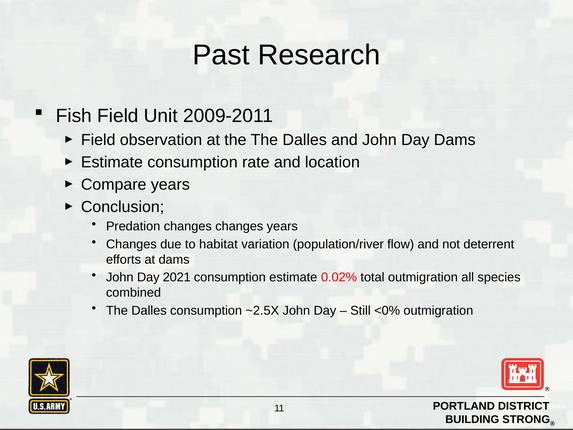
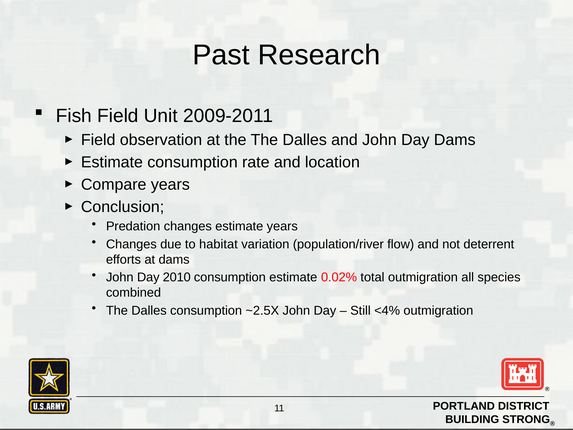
changes changes: changes -> estimate
2021: 2021 -> 2010
<0%: <0% -> <4%
